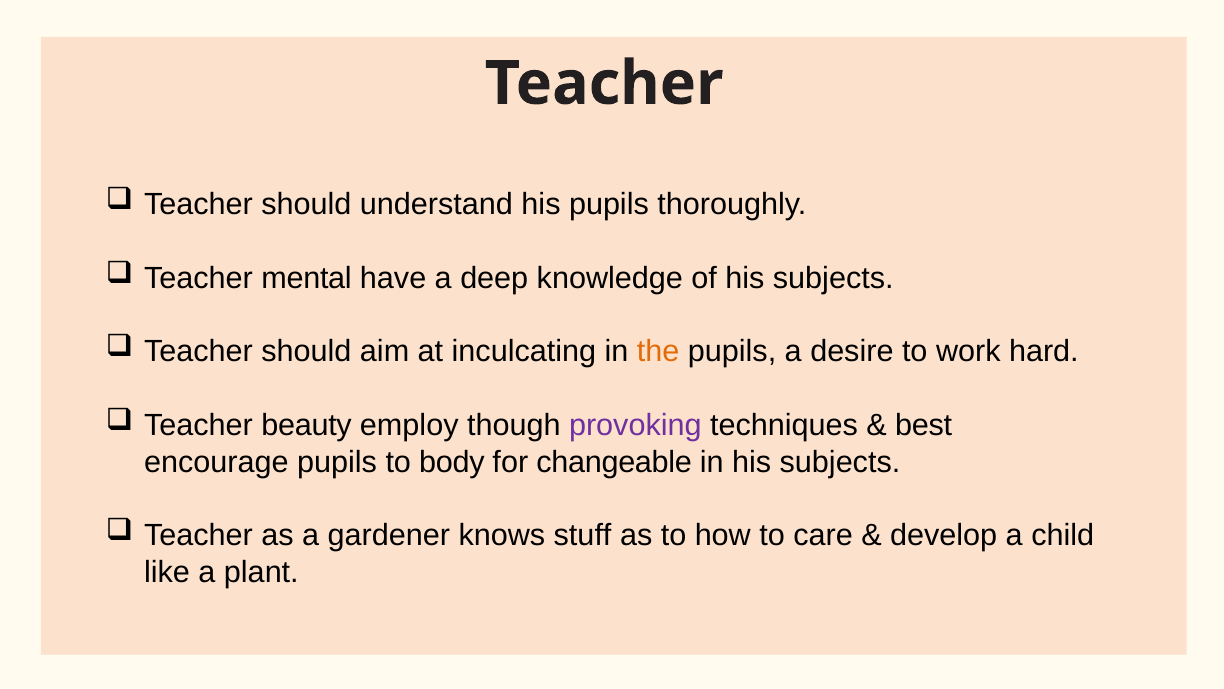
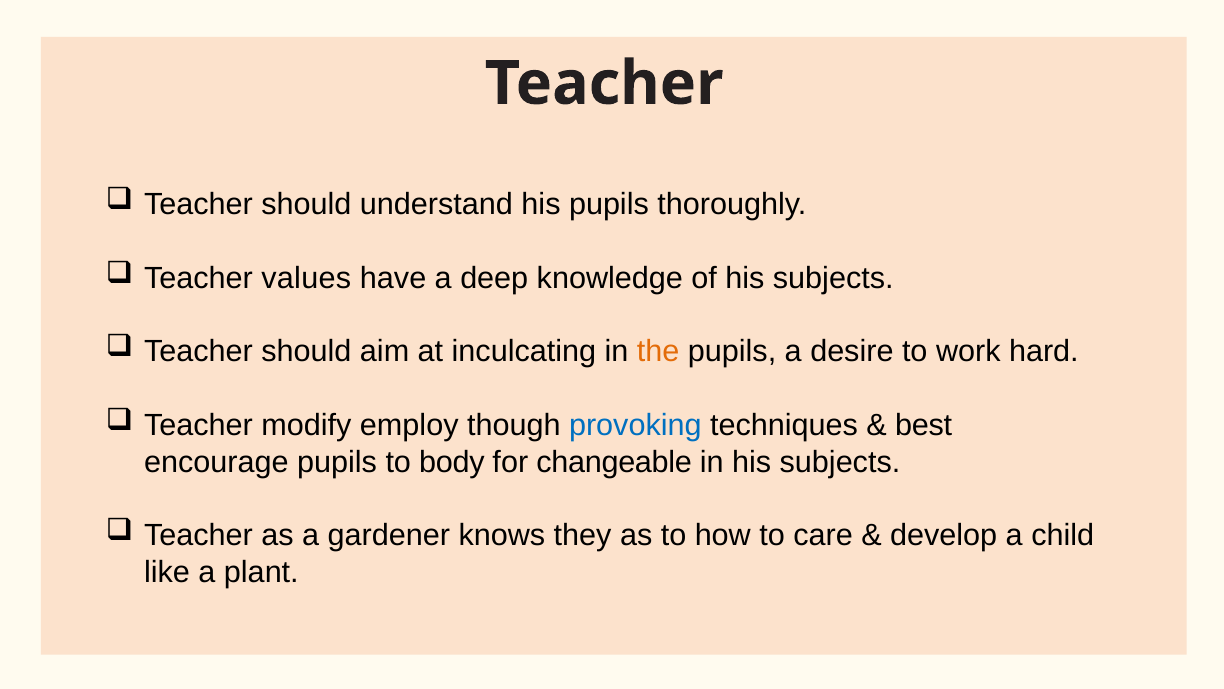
mental: mental -> values
beauty: beauty -> modify
provoking colour: purple -> blue
stuff: stuff -> they
